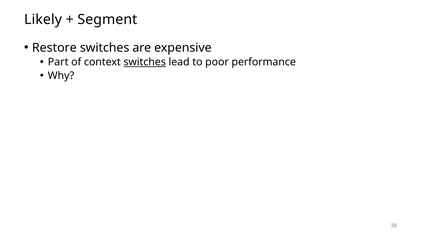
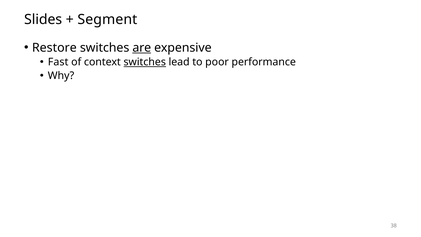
Likely: Likely -> Slides
are underline: none -> present
Part: Part -> Fast
